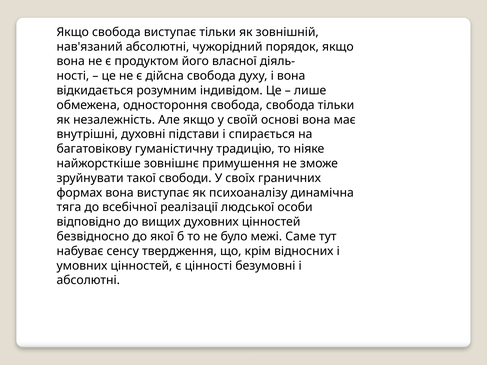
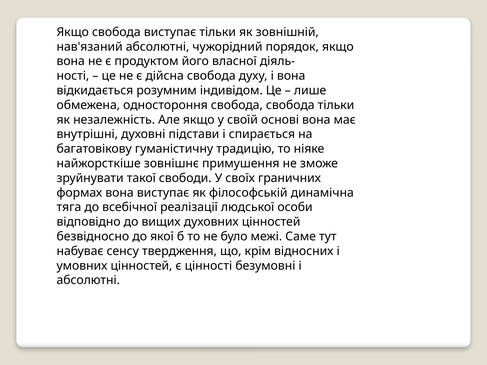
психоаналізу: психоаналізу -> філософській
